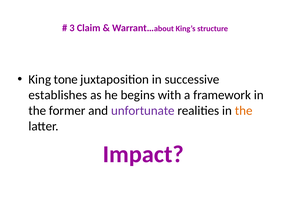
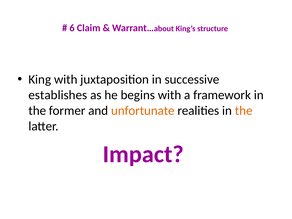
3: 3 -> 6
King tone: tone -> with
unfortunate colour: purple -> orange
